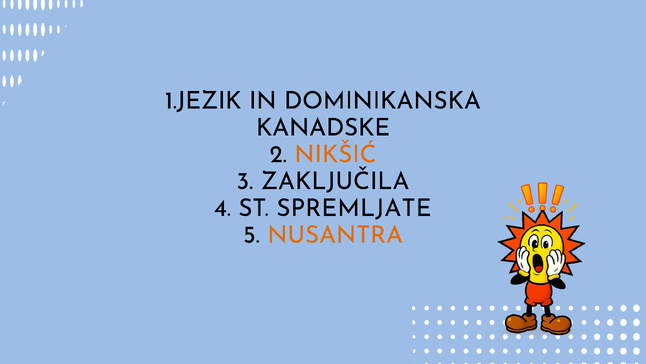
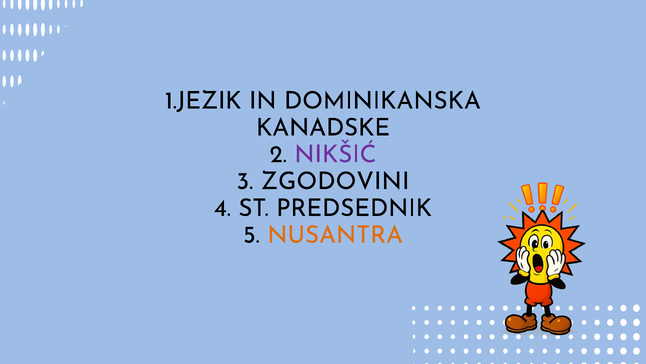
NIKŠIĆ colour: orange -> purple
ZAKLJUČILA: ZAKLJUČILA -> ZGODOVINI
SPREMLJATE: SPREMLJATE -> PREDSEDNIK
